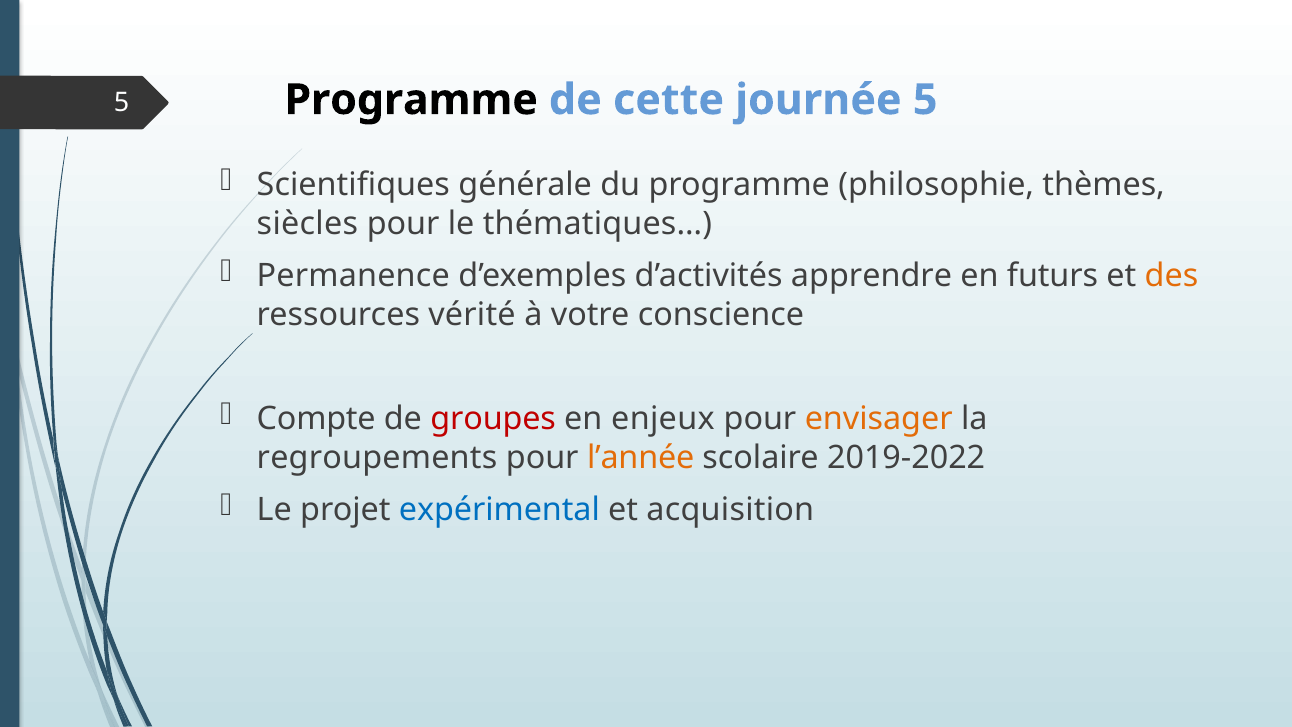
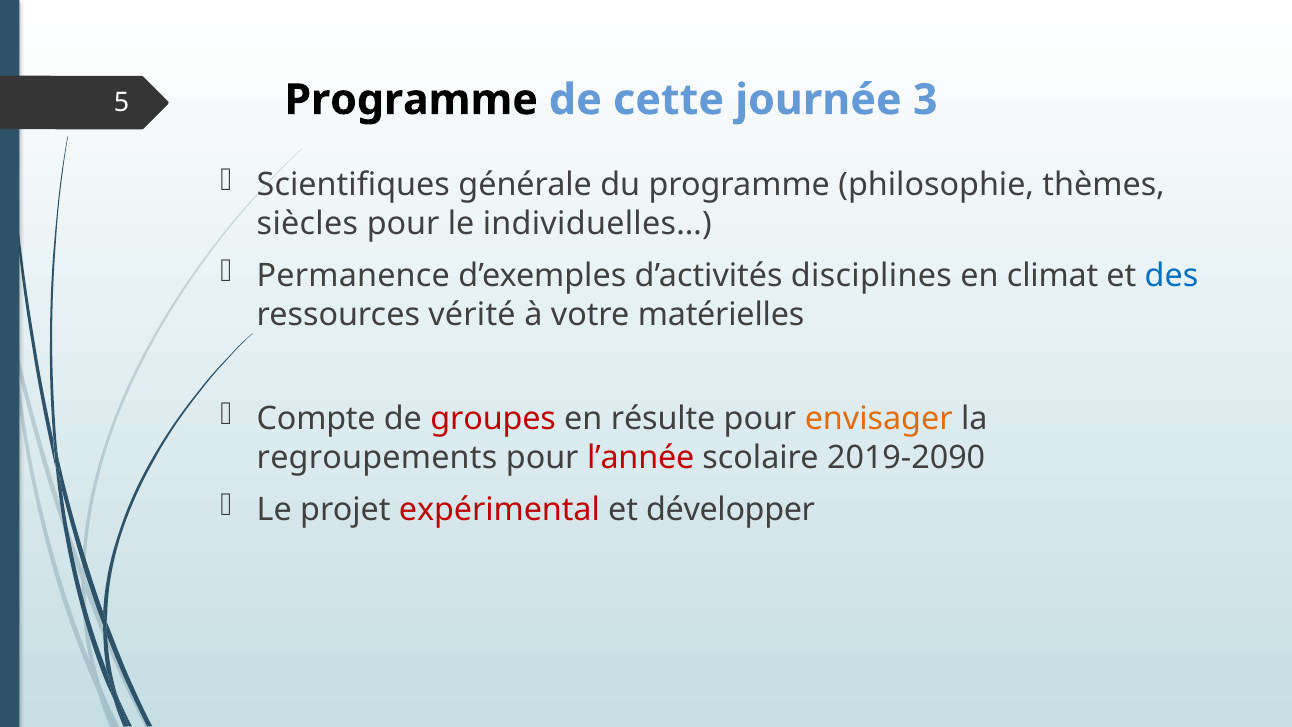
journée 5: 5 -> 3
thématiques…: thématiques… -> individuelles…
apprendre: apprendre -> disciplines
futurs: futurs -> climat
des colour: orange -> blue
conscience: conscience -> matérielles
enjeux: enjeux -> résulte
l’année colour: orange -> red
2019-2022: 2019-2022 -> 2019-2090
expérimental colour: blue -> red
acquisition: acquisition -> développer
